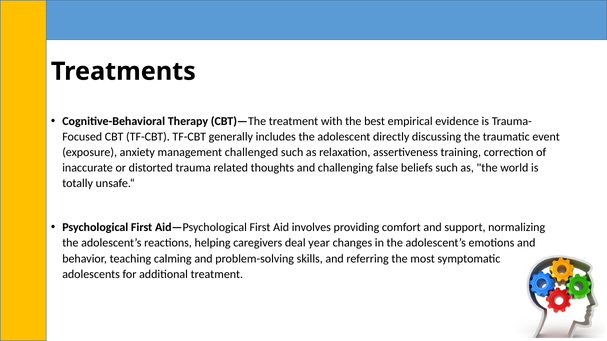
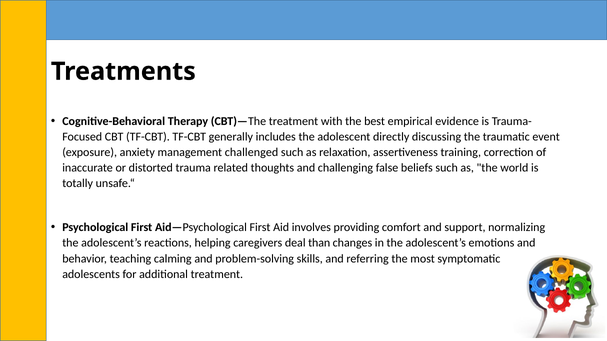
year: year -> than
